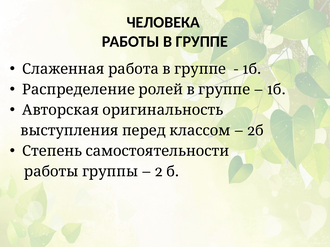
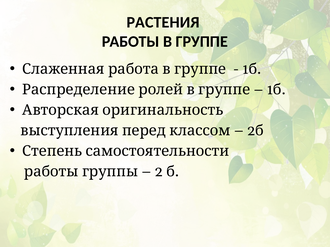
ЧЕЛОВЕКА: ЧЕЛОВЕКА -> РАСТЕНИЯ
